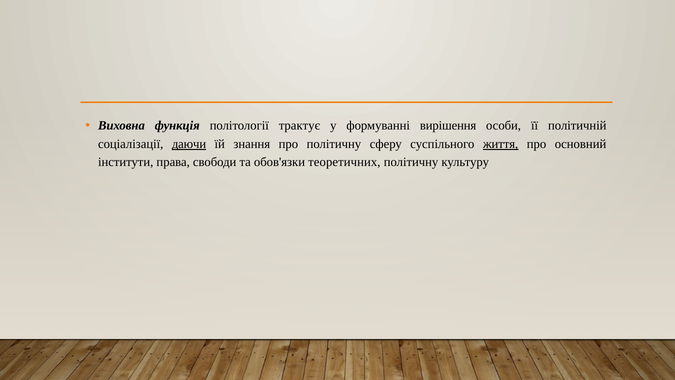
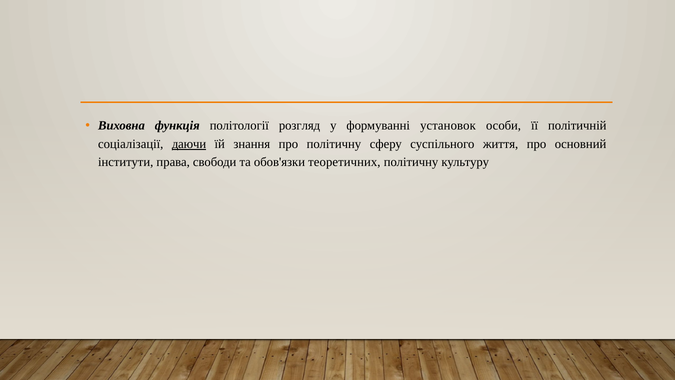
трактує: трактує -> розгляд
вирішення: вирішення -> установок
життя underline: present -> none
